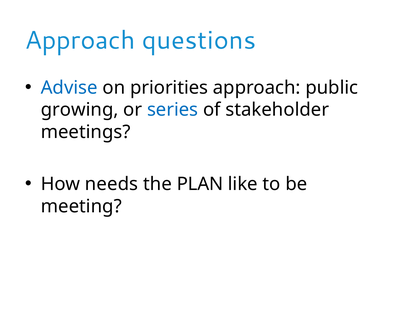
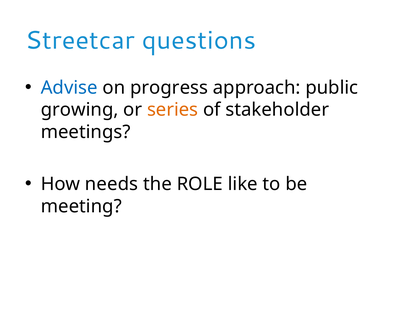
Approach at (80, 40): Approach -> Streetcar
priorities: priorities -> progress
series colour: blue -> orange
PLAN: PLAN -> ROLE
